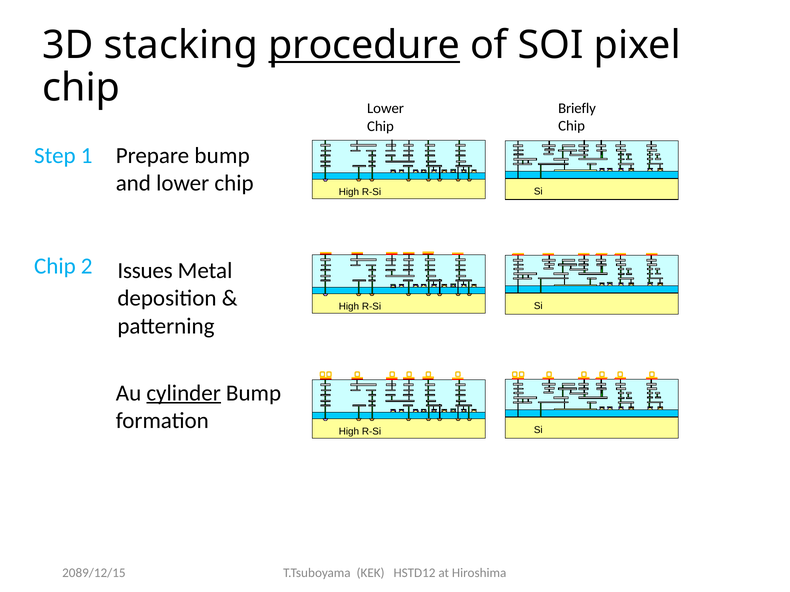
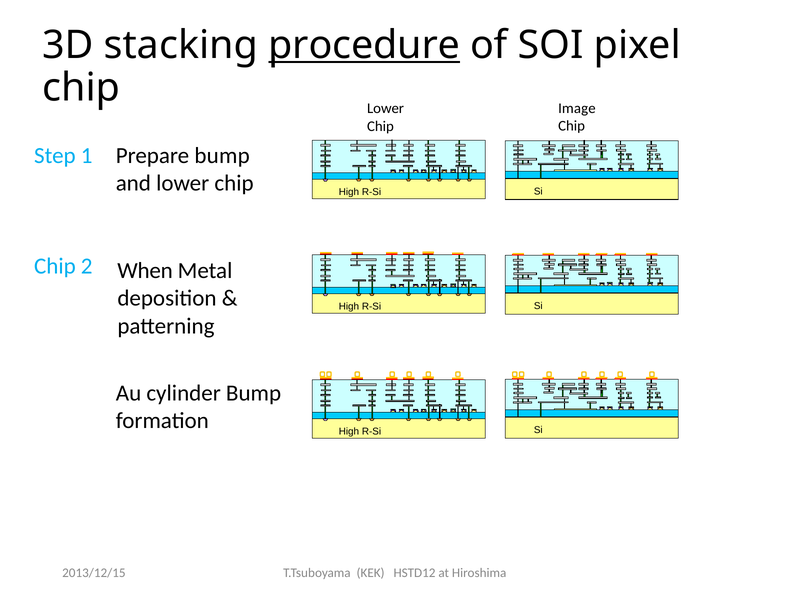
Briefly: Briefly -> Image
Issues: Issues -> When
cylinder underline: present -> none
2089/12/15: 2089/12/15 -> 2013/12/15
